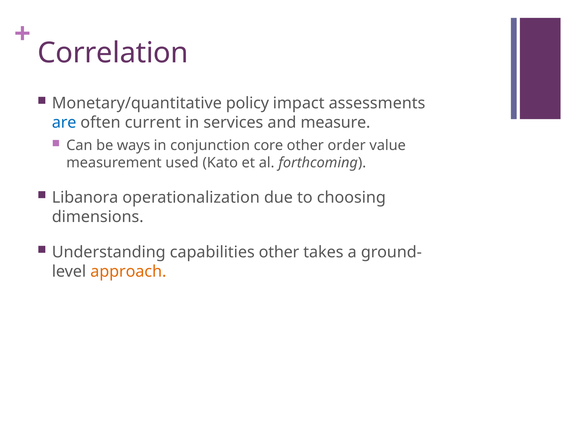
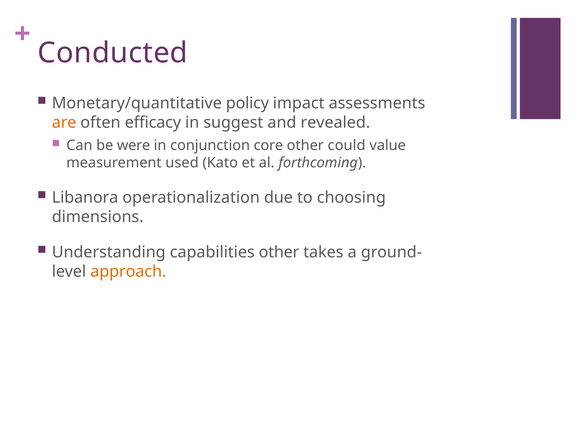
Correlation: Correlation -> Conducted
are colour: blue -> orange
current: current -> efficacy
services: services -> suggest
measure: measure -> revealed
ways: ways -> were
order: order -> could
